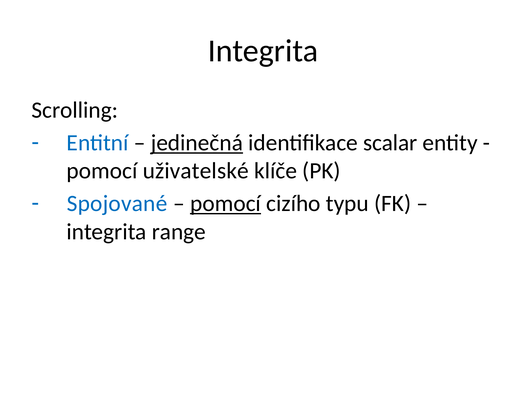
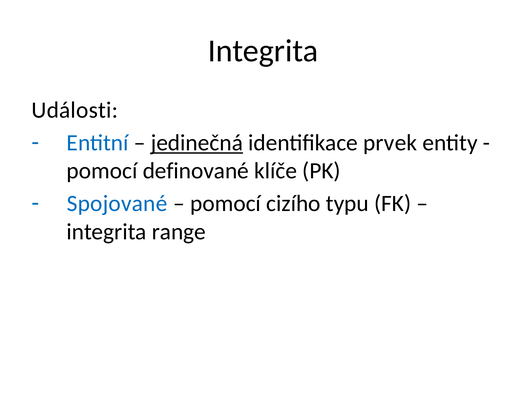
Scrolling: Scrolling -> Události
scalar: scalar -> prvek
uživatelské: uživatelské -> definované
pomocí at (225, 204) underline: present -> none
